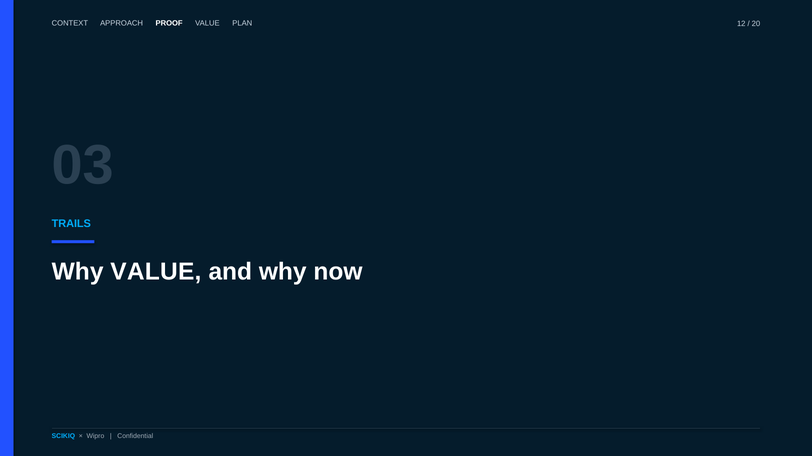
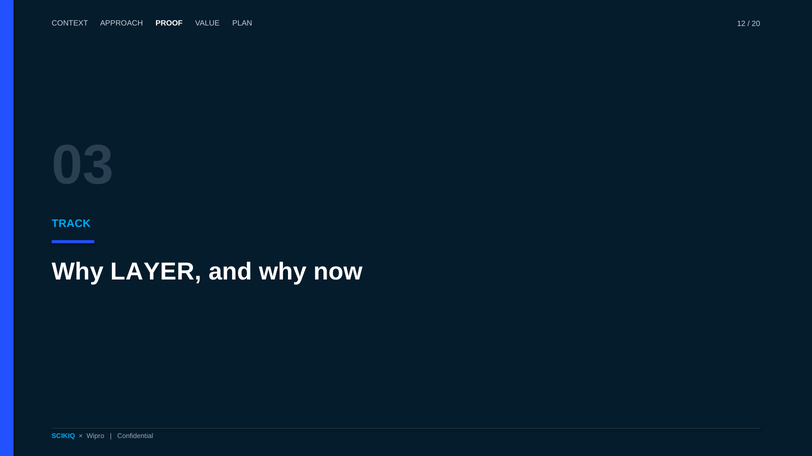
TRAILS: TRAILS -> TRACK
Why VALUE: VALUE -> LAYER
